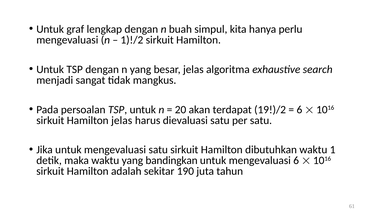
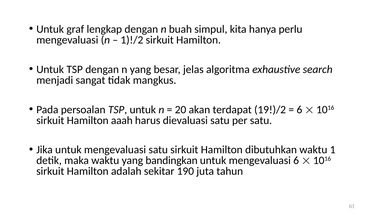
Hamilton jelas: jelas -> aaah
